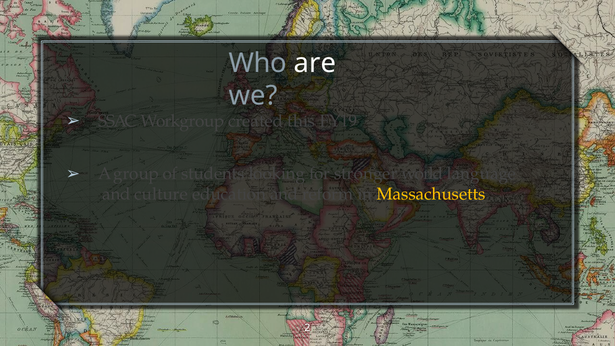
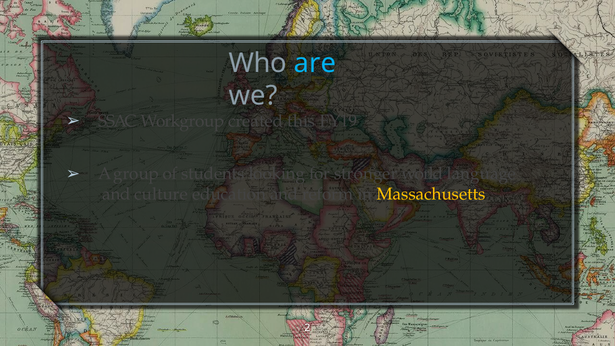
are colour: white -> light blue
